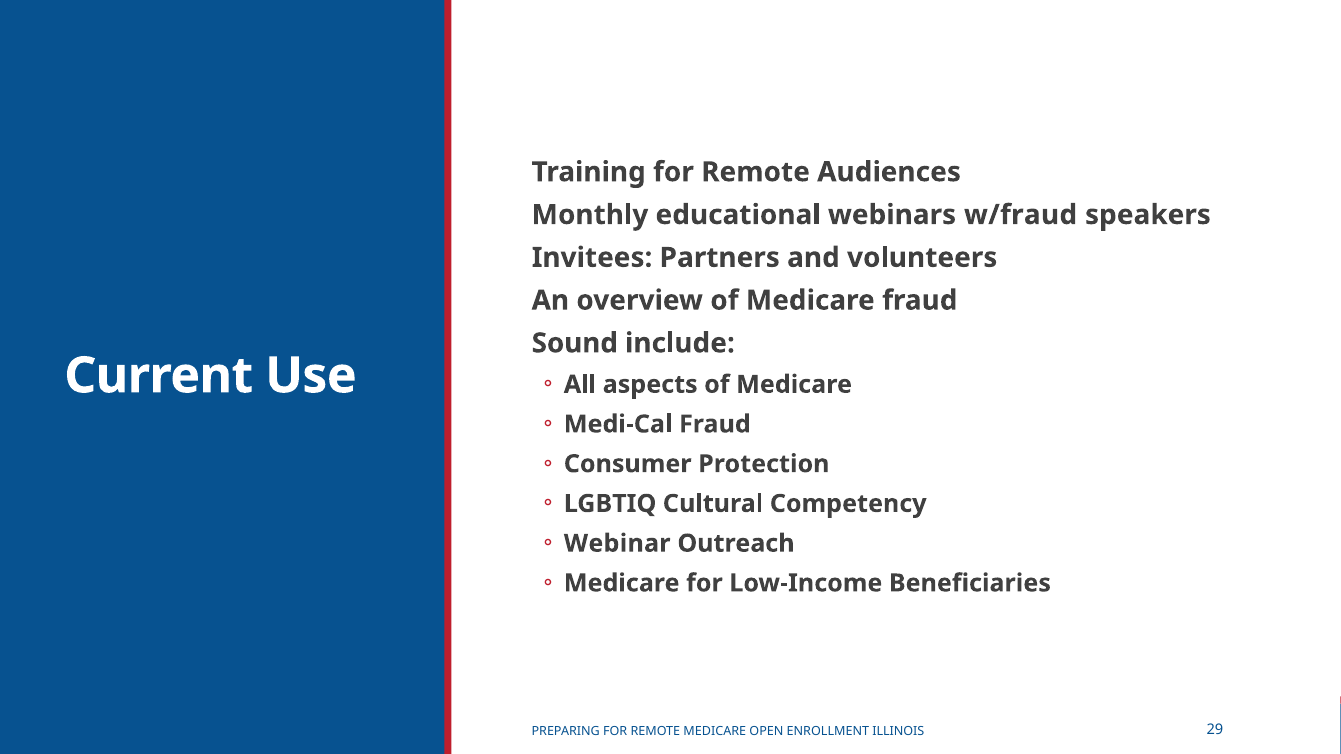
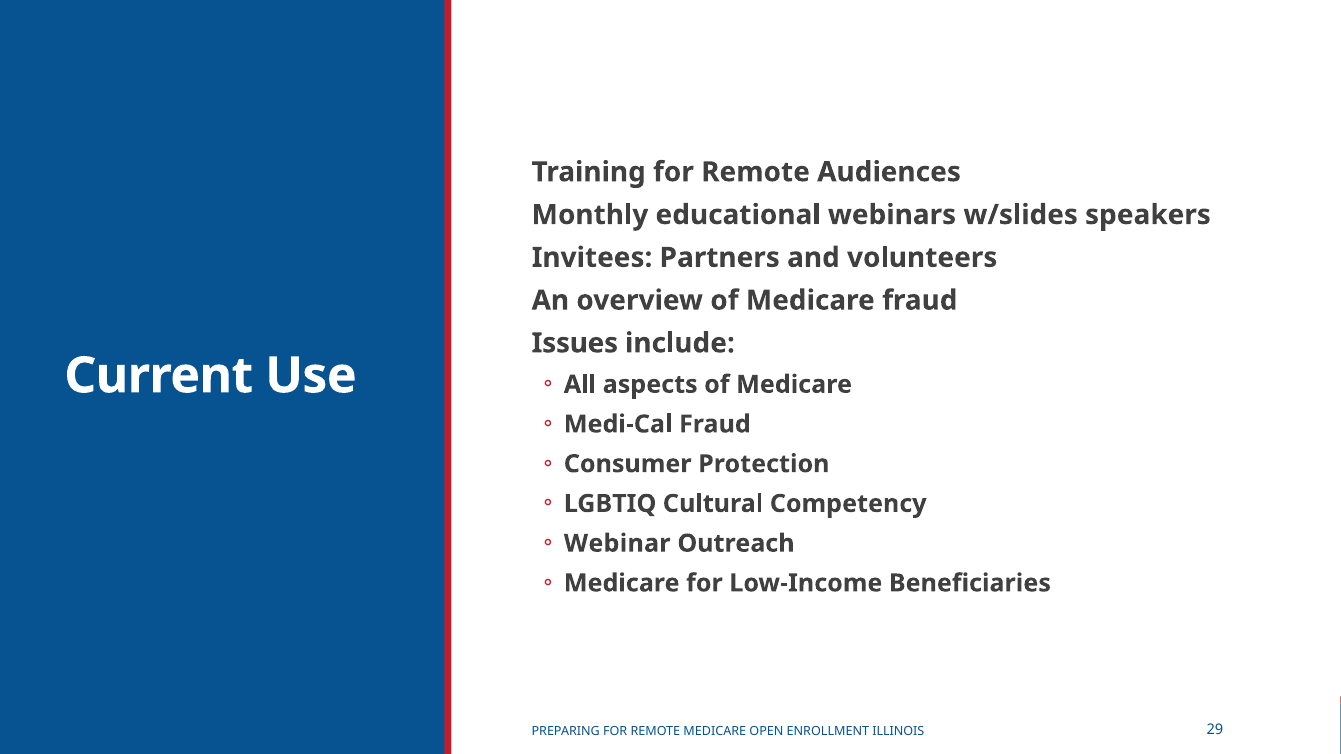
w/fraud: w/fraud -> w/slides
Sound: Sound -> Issues
